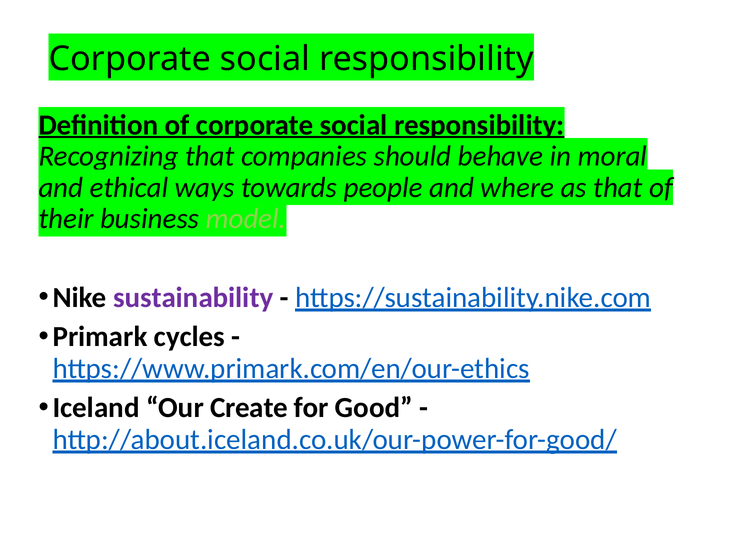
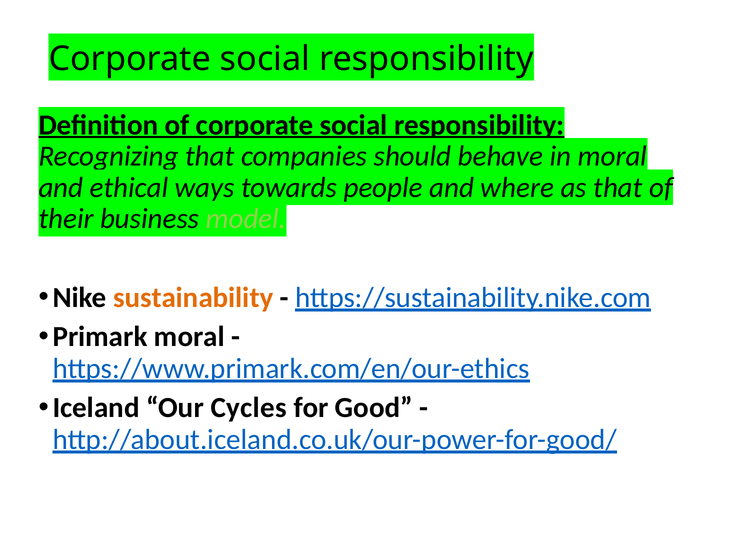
sustainability colour: purple -> orange
Primark cycles: cycles -> moral
Create: Create -> Cycles
